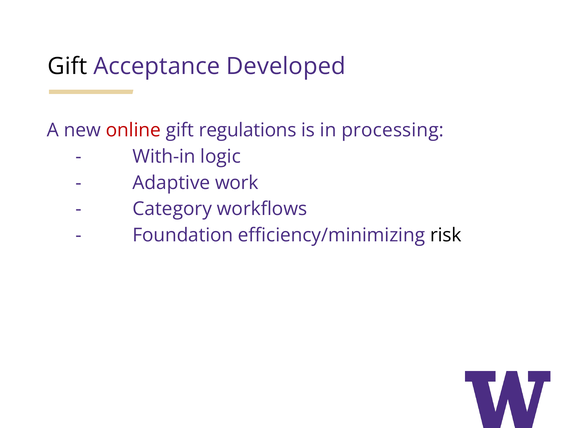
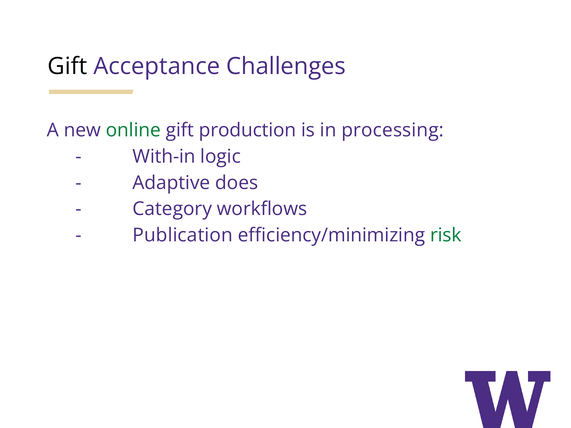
Developed: Developed -> Challenges
online colour: red -> green
regulations: regulations -> production
work: work -> does
Foundation: Foundation -> Publication
risk colour: black -> green
